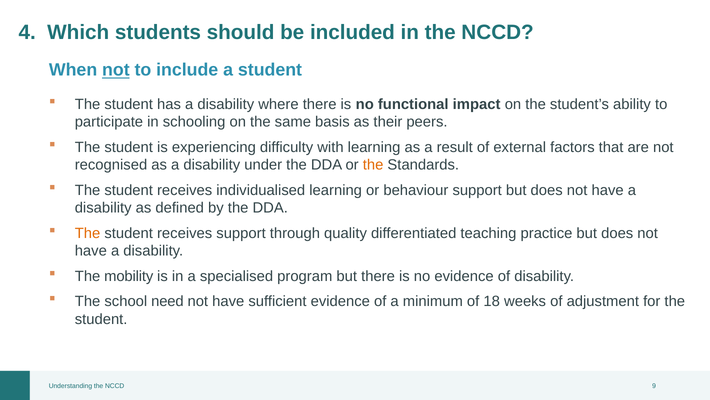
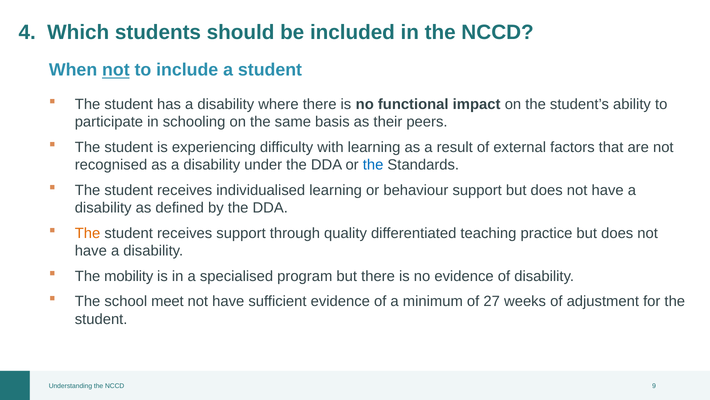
the at (373, 165) colour: orange -> blue
need: need -> meet
18: 18 -> 27
